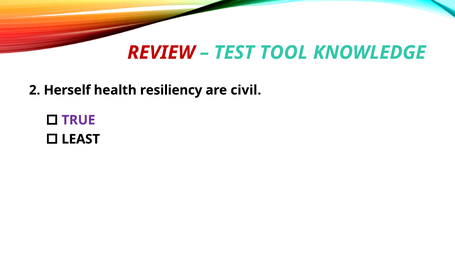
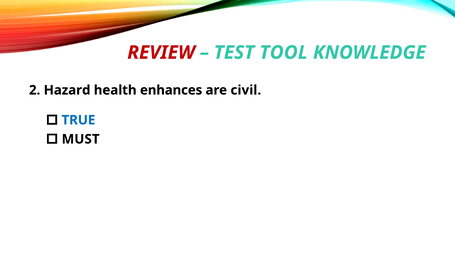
Herself: Herself -> Hazard
resiliency: resiliency -> enhances
TRUE colour: purple -> blue
LEAST: LEAST -> MUST
